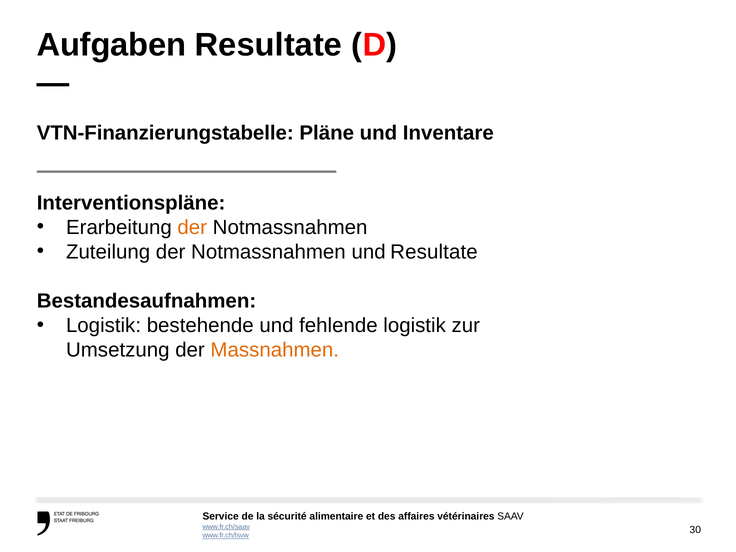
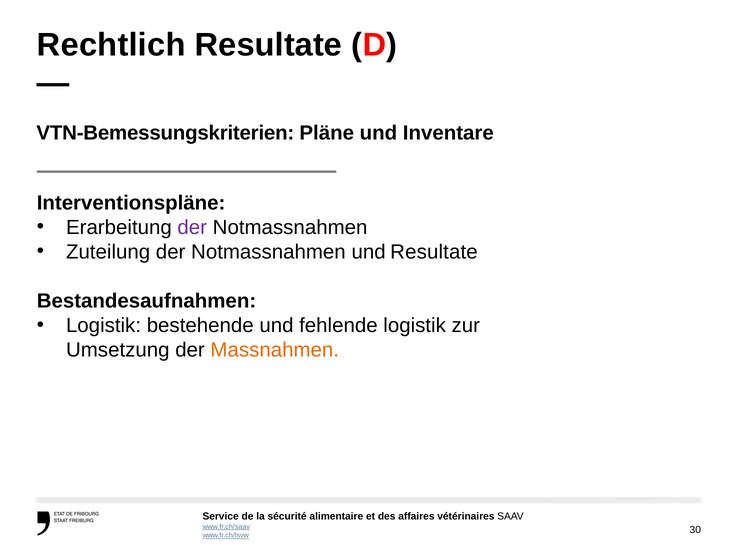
Aufgaben: Aufgaben -> Rechtlich
VTN-Finanzierungstabelle: VTN-Finanzierungstabelle -> VTN-Bemessungskriterien
der at (192, 227) colour: orange -> purple
